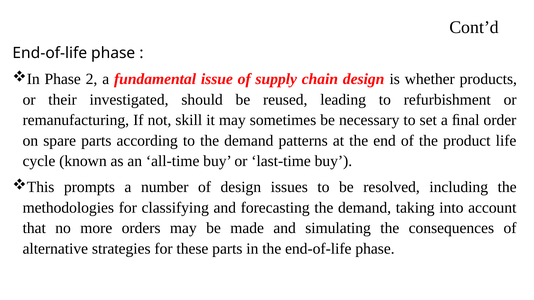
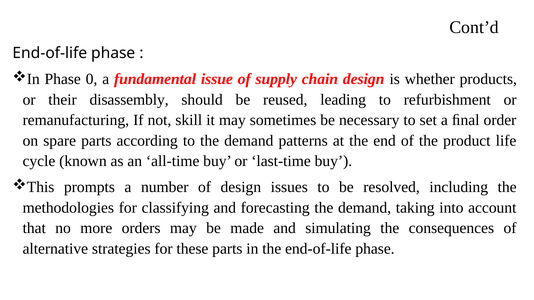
2: 2 -> 0
investigated: investigated -> disassembly
